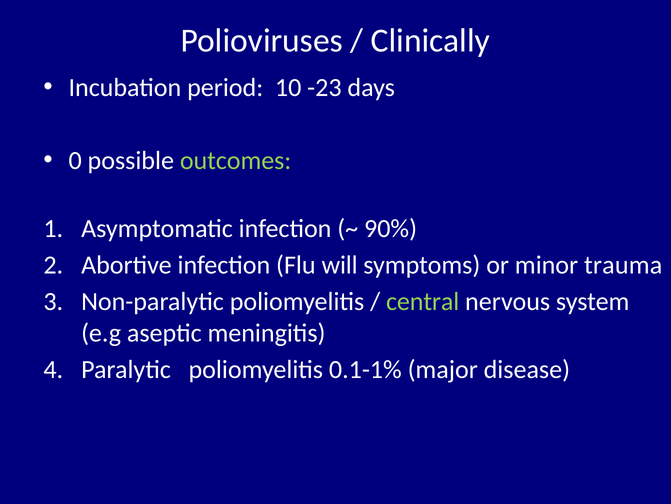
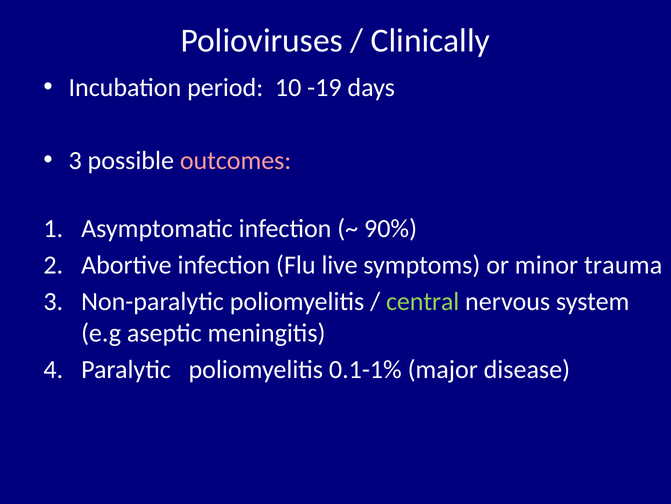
-23: -23 -> -19
0 at (75, 160): 0 -> 3
outcomes colour: light green -> pink
will: will -> live
